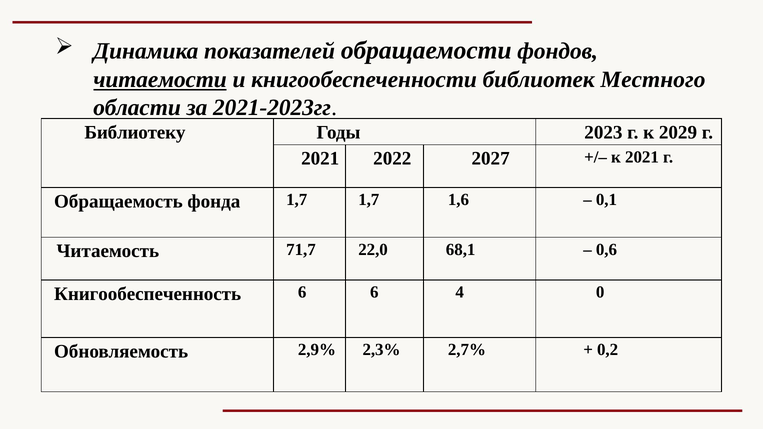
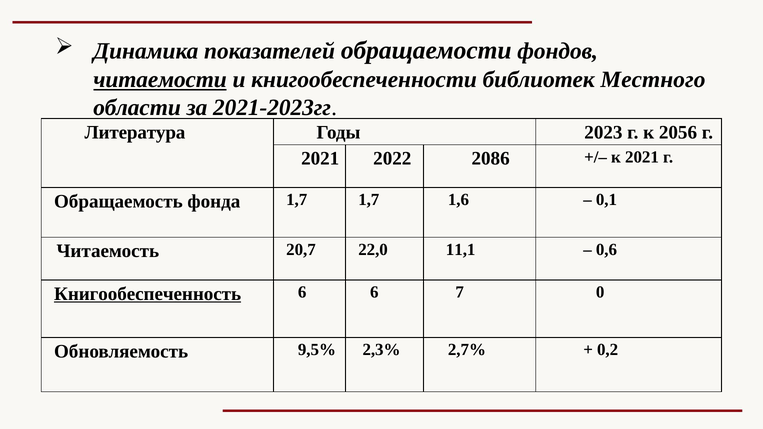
Библиотеку: Библиотеку -> Литература
2029: 2029 -> 2056
2027: 2027 -> 2086
71,7: 71,7 -> 20,7
68,1: 68,1 -> 11,1
Книгообеспеченность underline: none -> present
4: 4 -> 7
2,9%: 2,9% -> 9,5%
